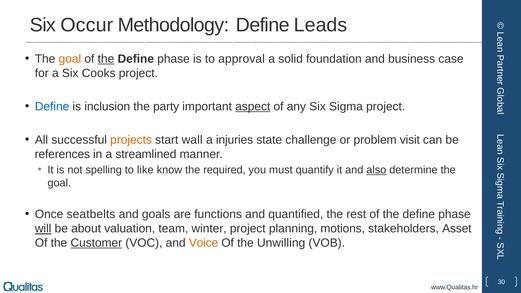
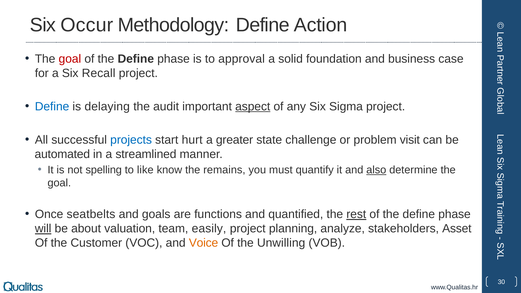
Leads: Leads -> Action
goal at (70, 59) colour: orange -> red
the at (106, 59) underline: present -> none
Cooks: Cooks -> Recall
inclusion: inclusion -> delaying
party: party -> audit
projects colour: orange -> blue
wall: wall -> hurt
injuries: injuries -> greater
references: references -> automated
required: required -> remains
rest underline: none -> present
winter: winter -> easily
motions: motions -> analyze
Customer underline: present -> none
